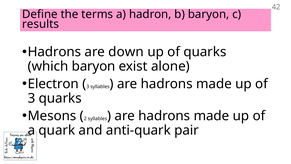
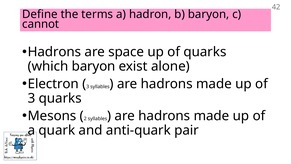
results: results -> cannot
down: down -> space
